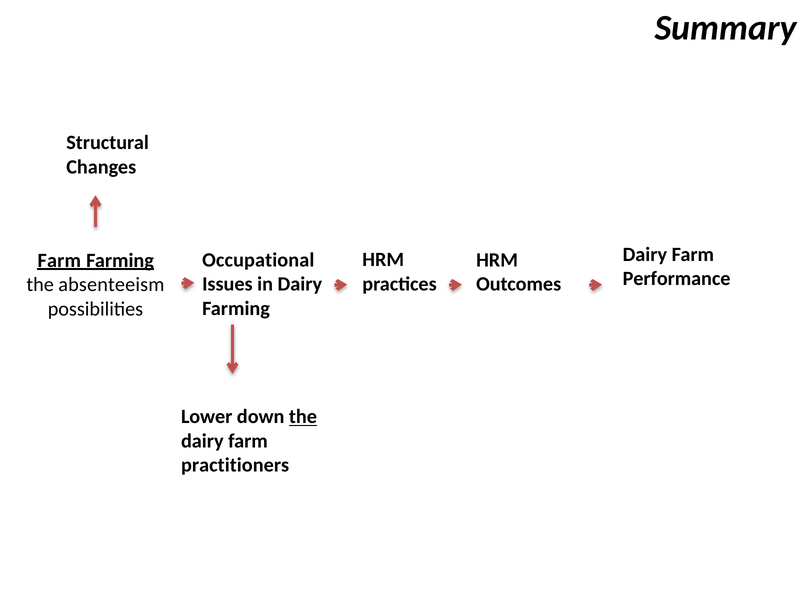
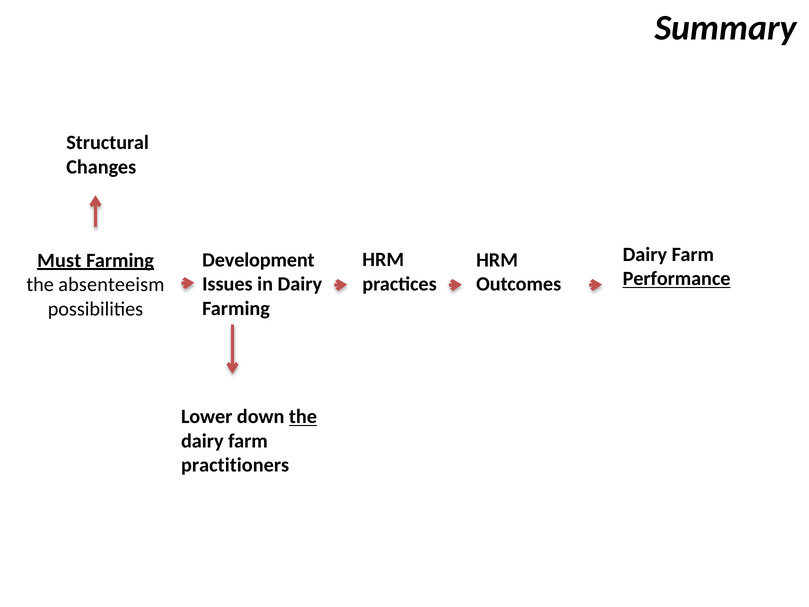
Occupational: Occupational -> Development
Farm at (59, 260): Farm -> Must
Performance underline: none -> present
